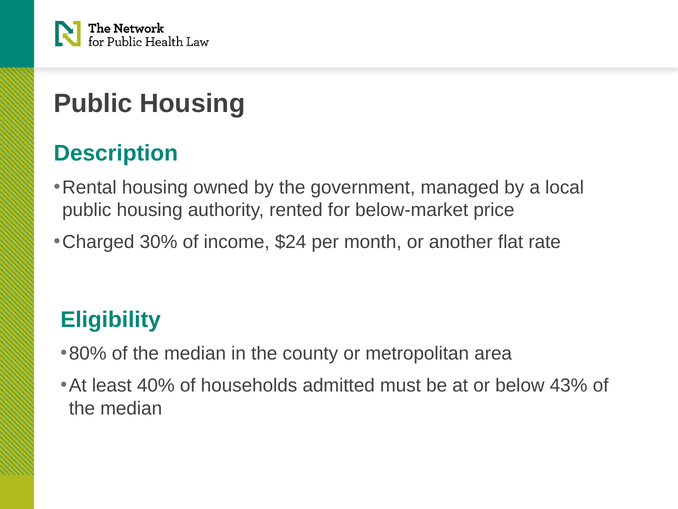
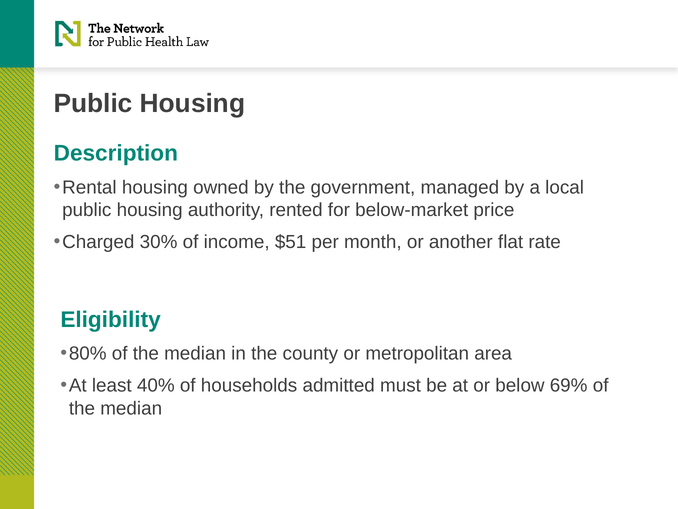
$24: $24 -> $51
43%: 43% -> 69%
